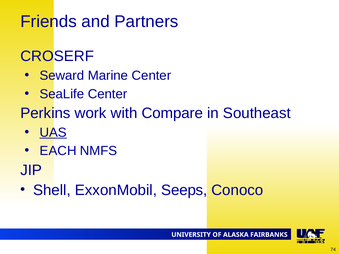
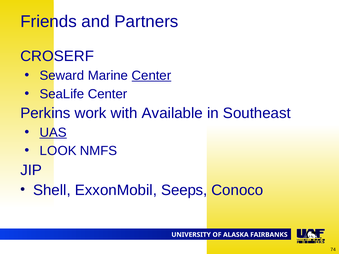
Center at (151, 76) underline: none -> present
Compare: Compare -> Available
EACH: EACH -> LOOK
